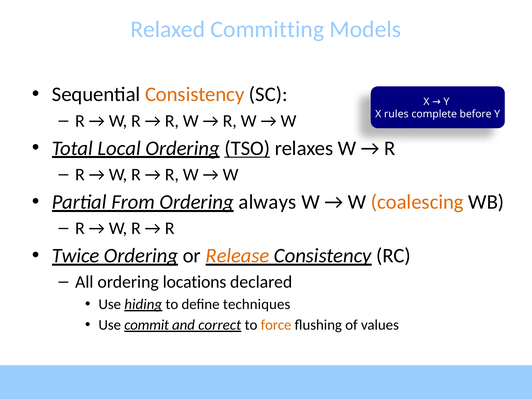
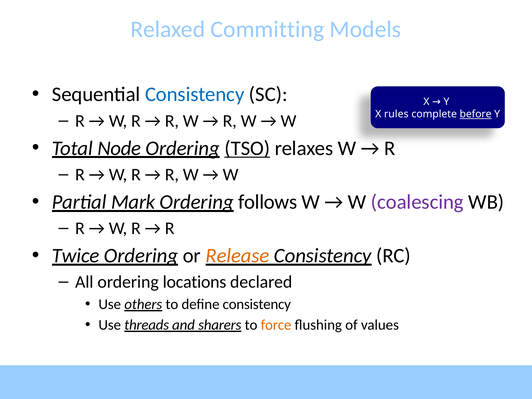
Consistency at (195, 94) colour: orange -> blue
before underline: none -> present
Local: Local -> Node
From: From -> Mark
always: always -> follows
coalescing colour: orange -> purple
hiding: hiding -> others
define techniques: techniques -> consistency
commit: commit -> threads
correct: correct -> sharers
